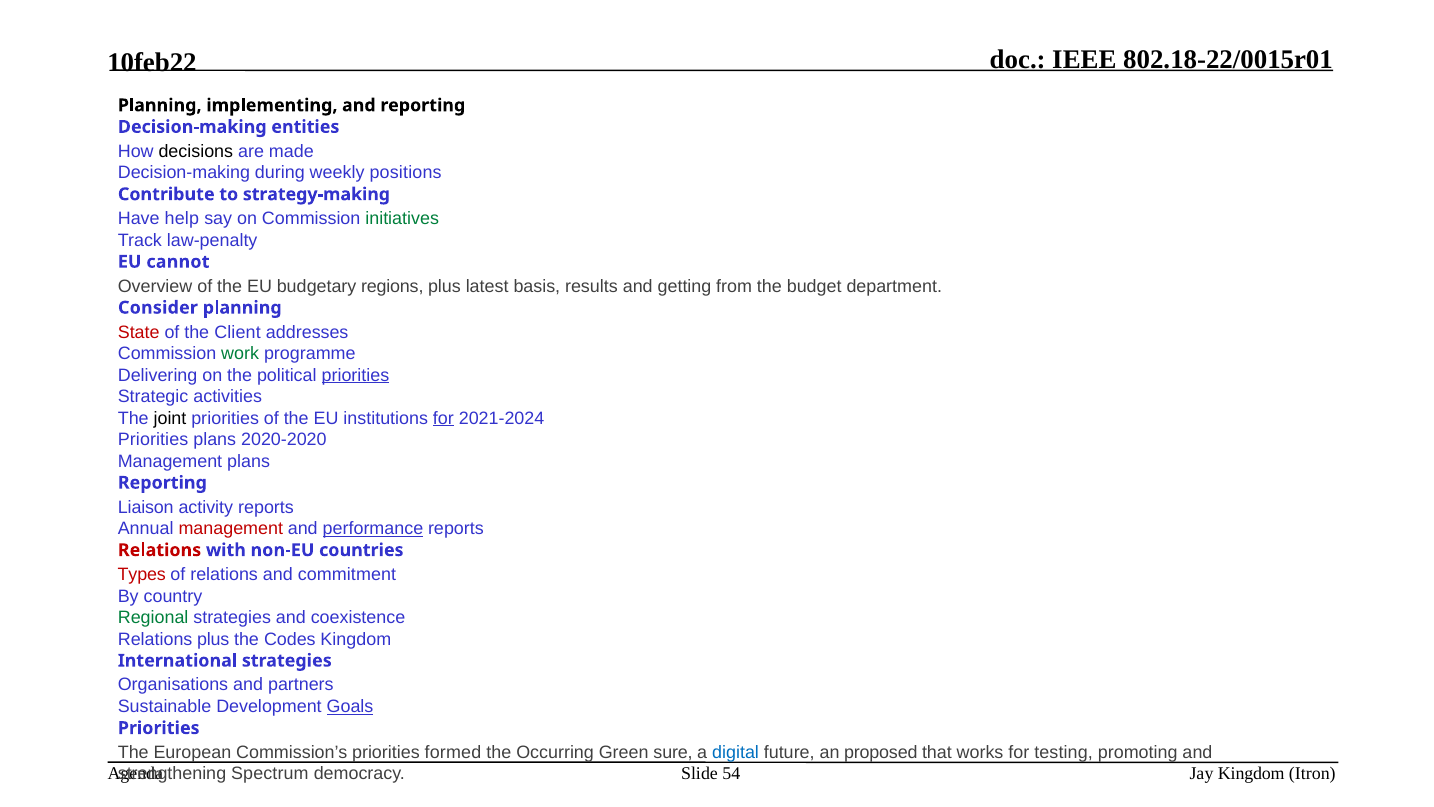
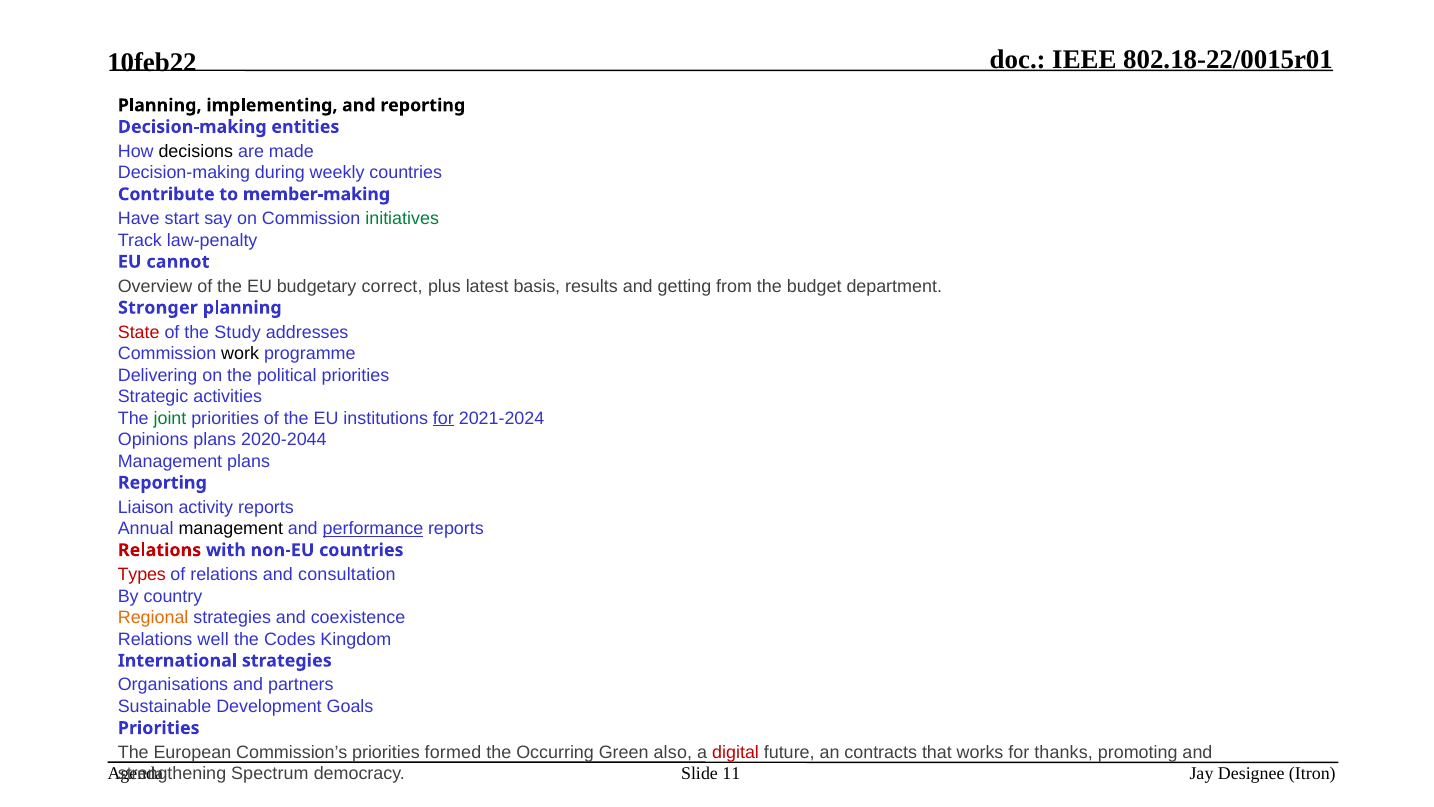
weekly positions: positions -> countries
strategy-making: strategy-making -> member-making
help: help -> start
regions: regions -> correct
Consider: Consider -> Stronger
Client: Client -> Study
work colour: green -> black
priorities at (355, 375) underline: present -> none
joint colour: black -> green
Priorities at (153, 439): Priorities -> Opinions
2020-2020: 2020-2020 -> 2020-2044
management at (231, 528) colour: red -> black
commitment: commitment -> consultation
Regional colour: green -> orange
Relations plus: plus -> well
Goals underline: present -> none
sure: sure -> also
digital colour: blue -> red
proposed: proposed -> contracts
testing: testing -> thanks
54: 54 -> 11
Jay Kingdom: Kingdom -> Designee
